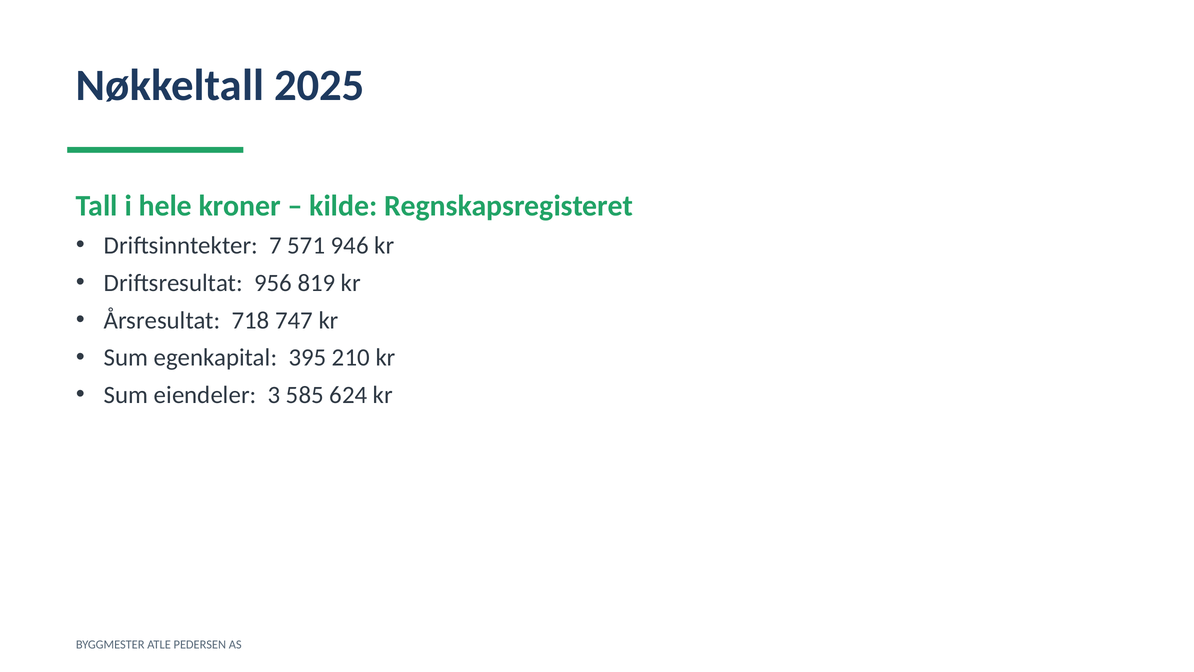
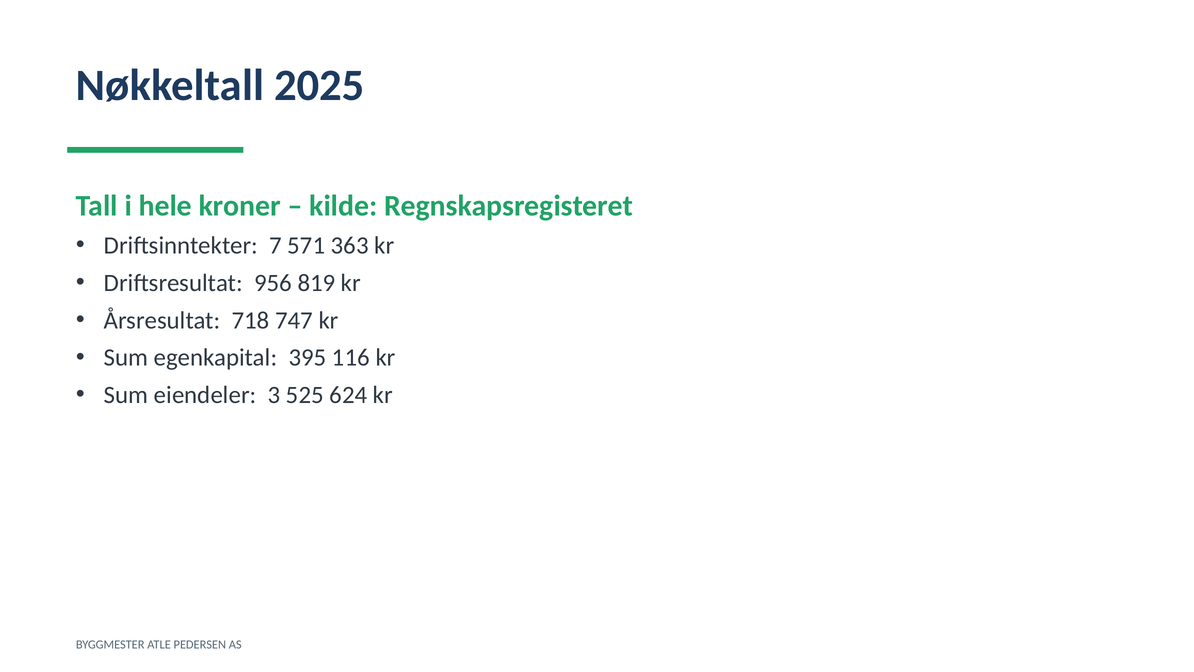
946: 946 -> 363
210: 210 -> 116
585: 585 -> 525
